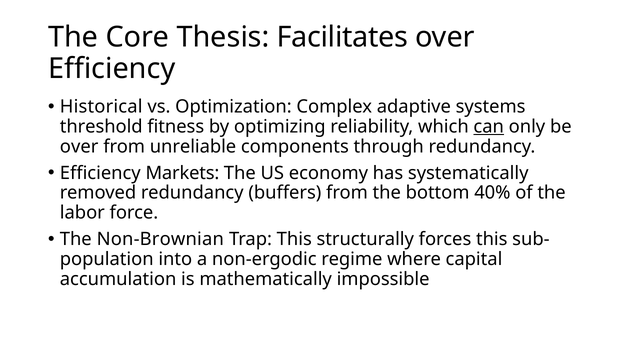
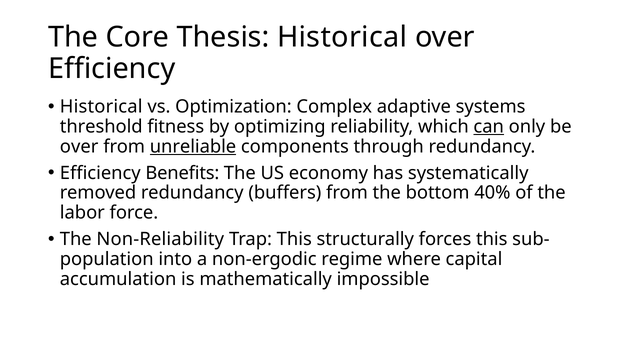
Thesis Facilitates: Facilitates -> Historical
unreliable underline: none -> present
Markets: Markets -> Benefits
Non-Brownian: Non-Brownian -> Non-Reliability
